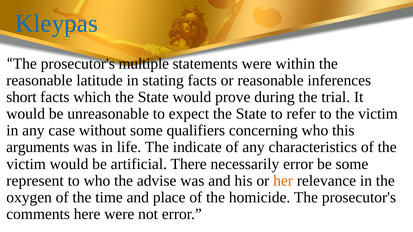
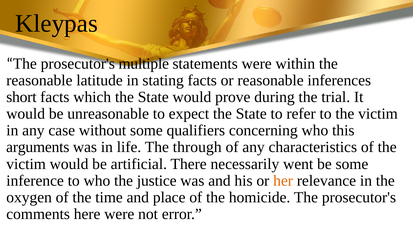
Kleypas colour: blue -> black
indicate: indicate -> through
necessarily error: error -> went
represent: represent -> inference
advise: advise -> justice
